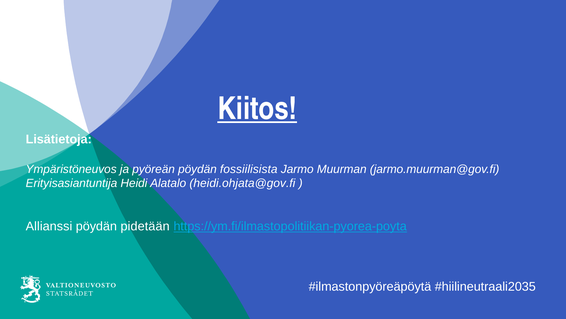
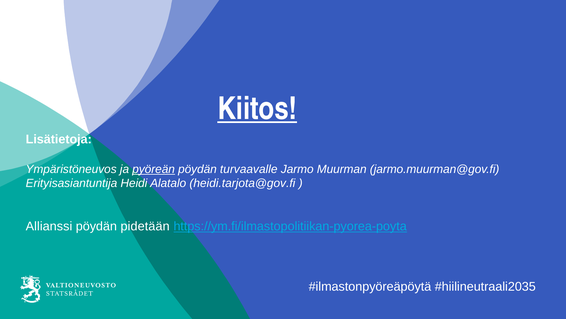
pyöreän underline: none -> present
fossiilisista: fossiilisista -> turvaavalle
heidi.ohjata@gov.fi: heidi.ohjata@gov.fi -> heidi.tarjota@gov.fi
